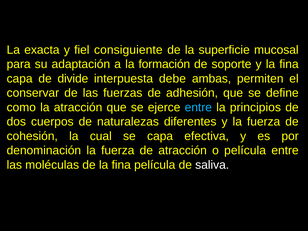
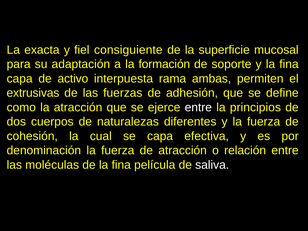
divide: divide -> activo
debe: debe -> rama
conservar: conservar -> extrusivas
entre at (198, 107) colour: light blue -> white
o película: película -> relación
